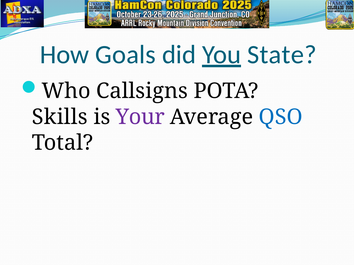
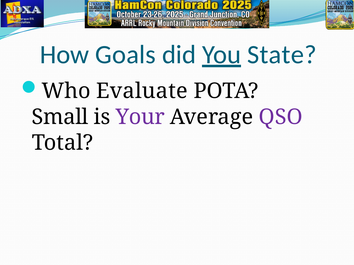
Callsigns: Callsigns -> Evaluate
Skills: Skills -> Small
QSO colour: blue -> purple
